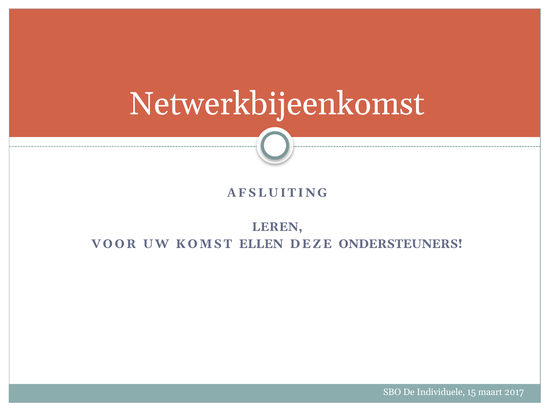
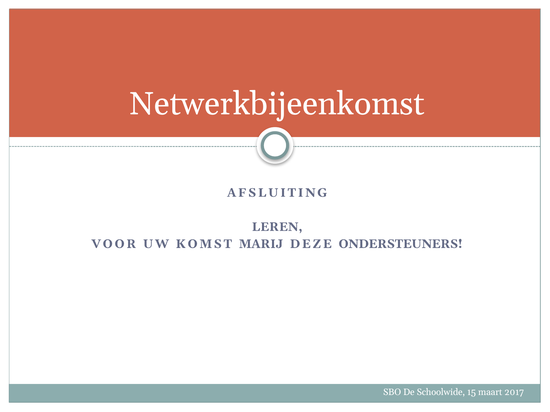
ELLEN: ELLEN -> MARIJ
Individuele: Individuele -> Schoolwide
